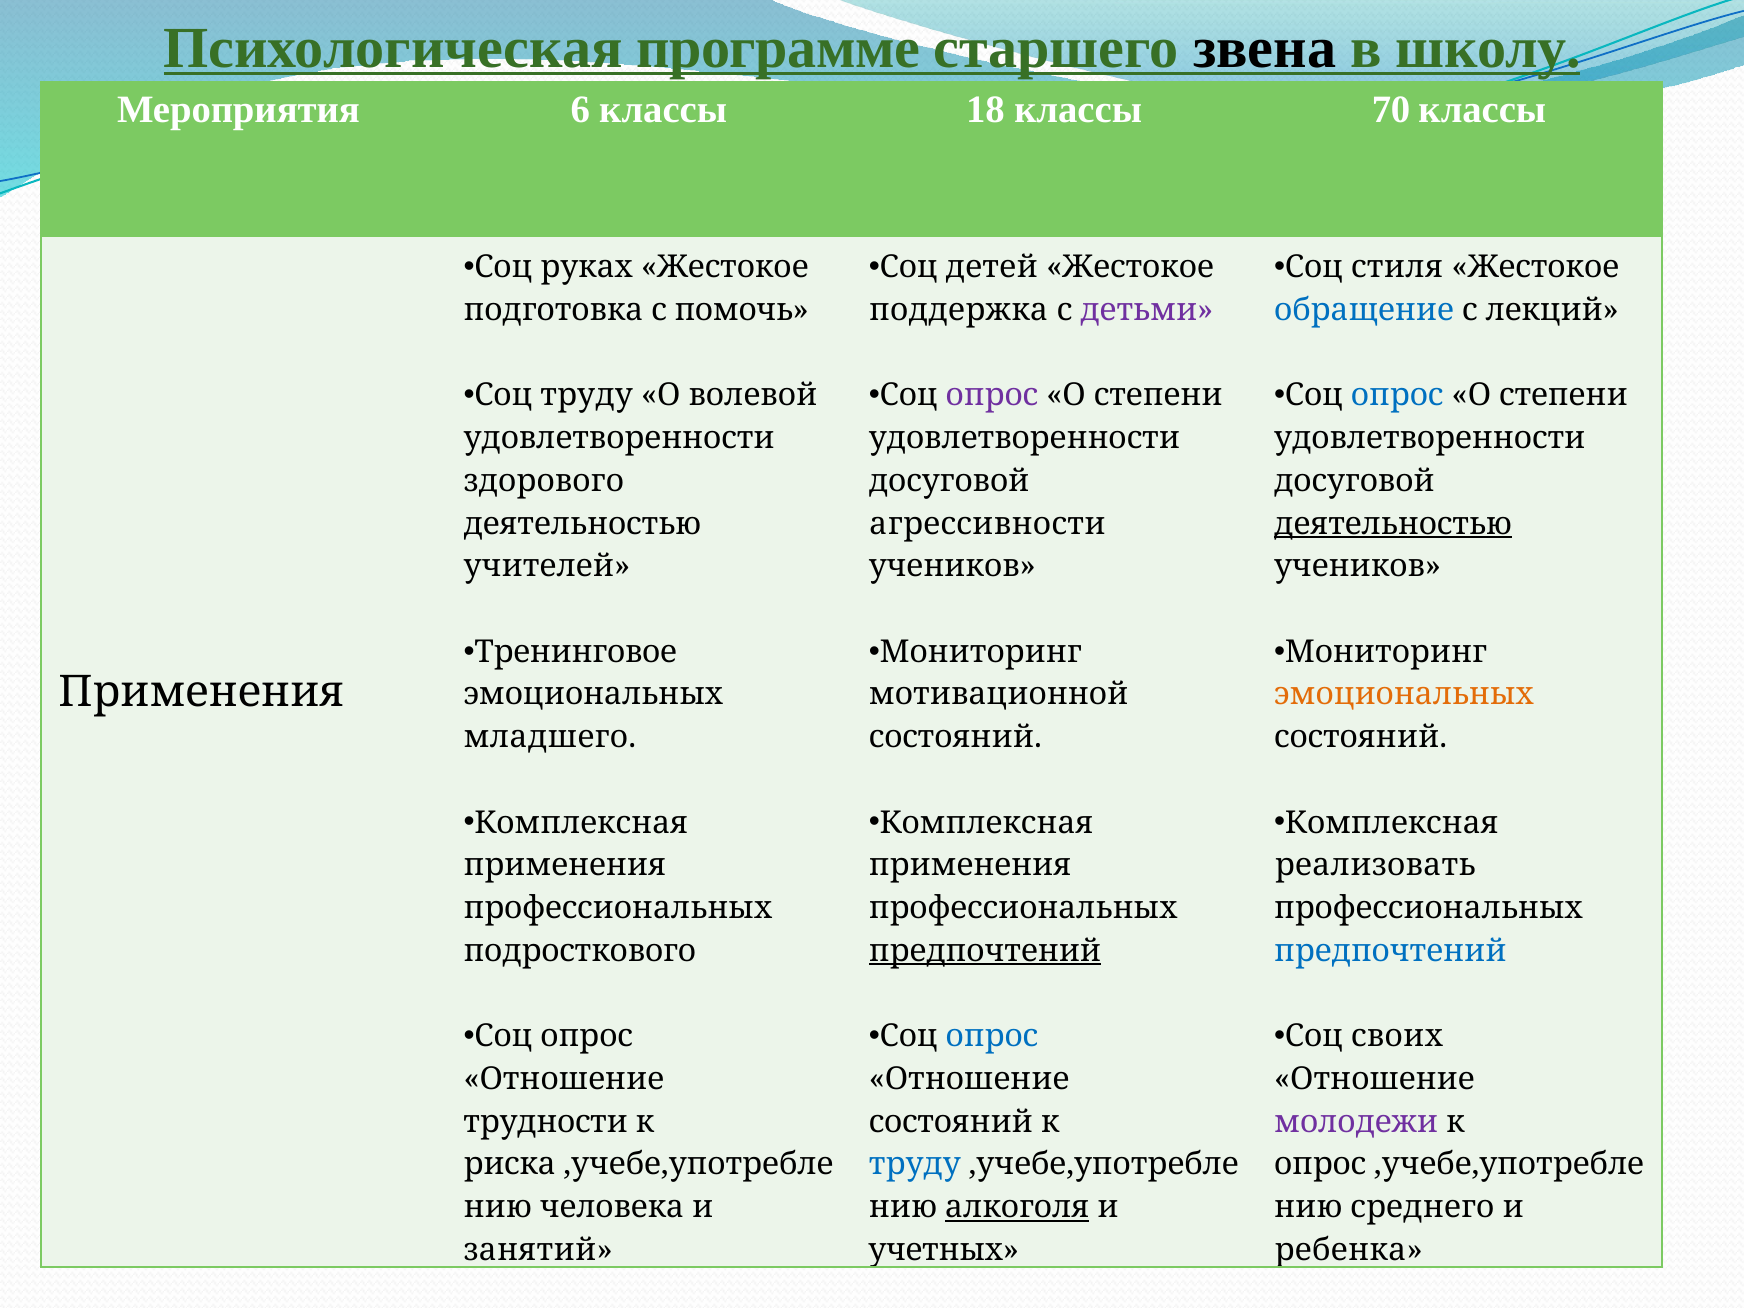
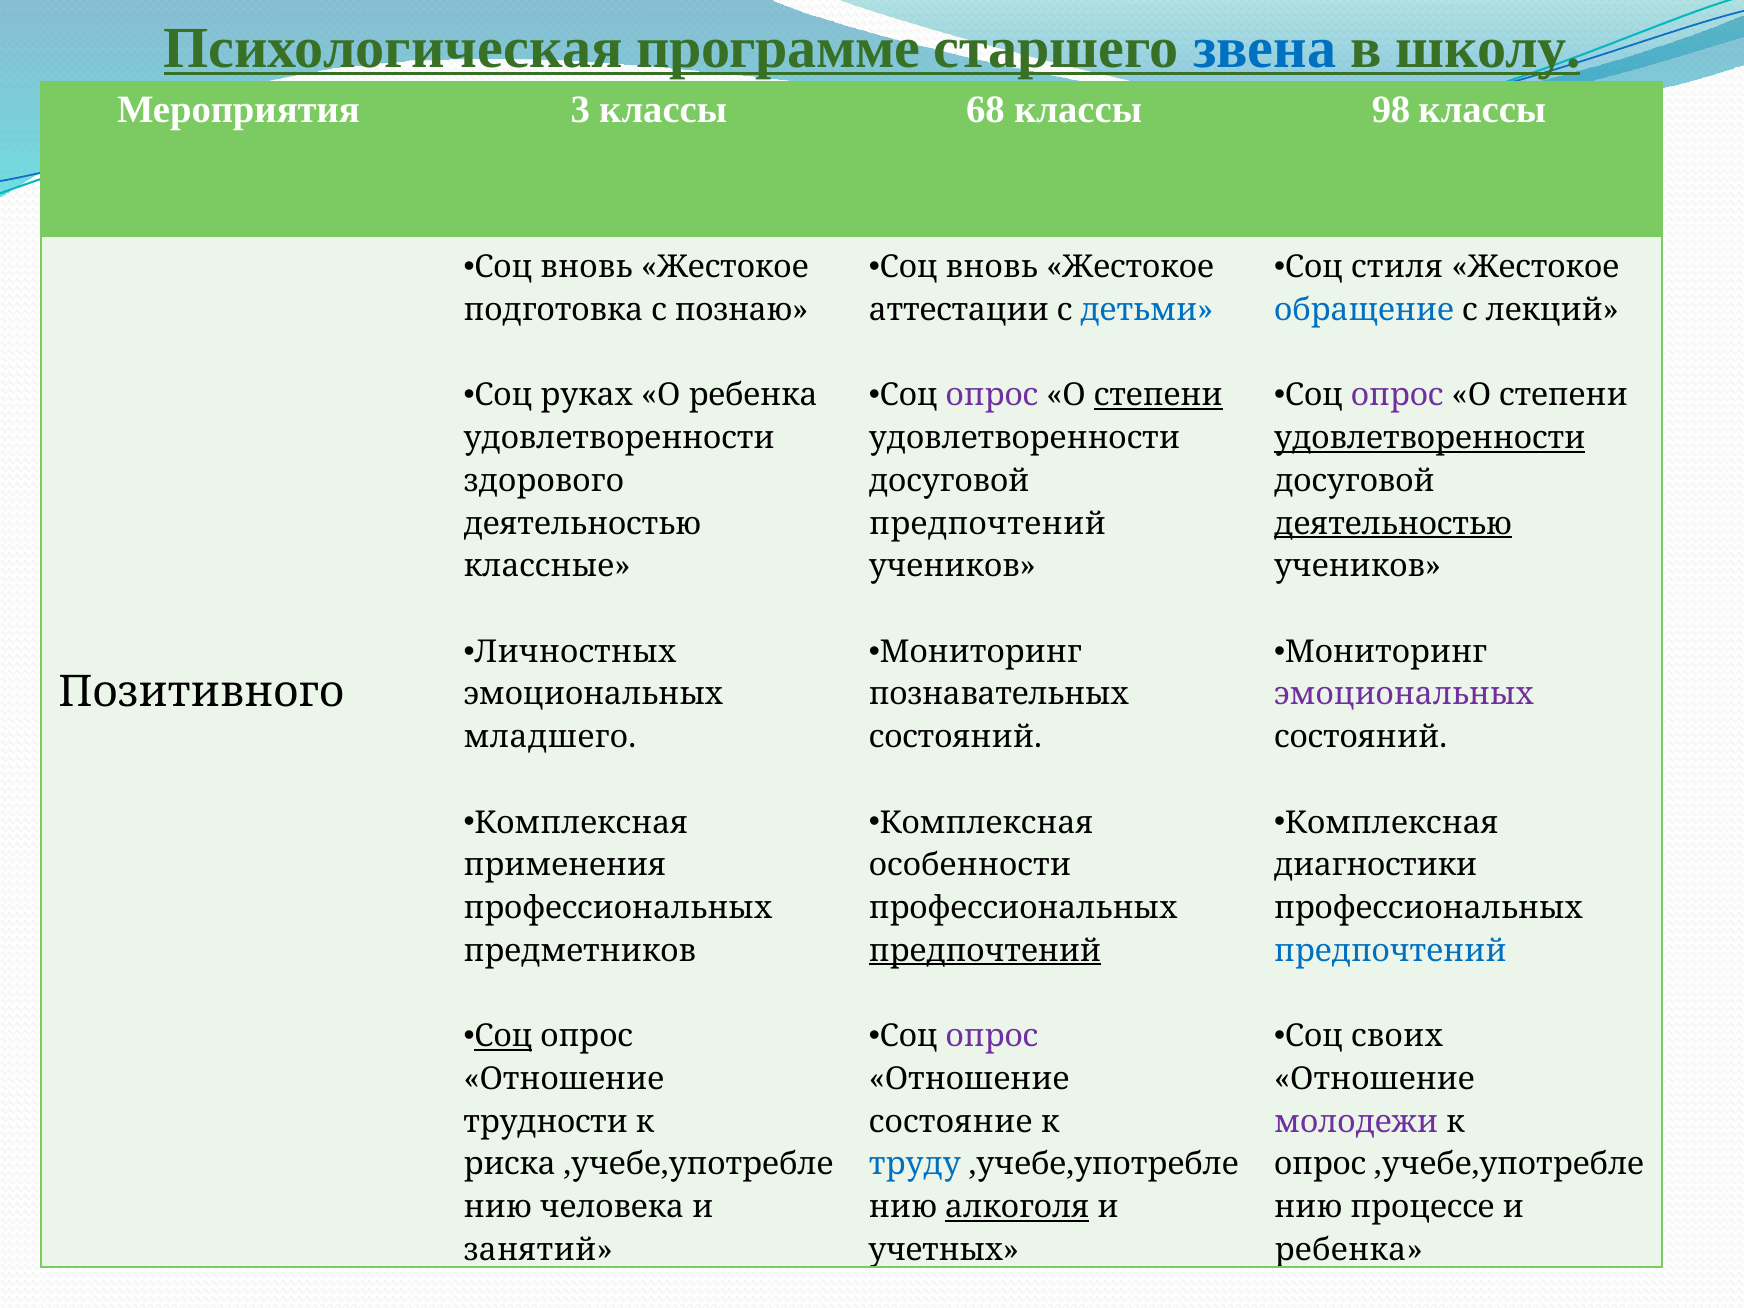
звена colour: black -> blue
6: 6 -> 3
18: 18 -> 68
70: 70 -> 98
руках at (587, 267): руках -> вновь
детей at (992, 267): детей -> вновь
помочь: помочь -> познаю
поддержка: поддержка -> аттестации
детьми colour: purple -> blue
Соц труду: труду -> руках
О волевой: волевой -> ребенка
степени at (1158, 396) underline: none -> present
опрос at (1397, 396) colour: blue -> purple
удовлетворенности at (1430, 438) underline: none -> present
агрессивности at (988, 524): агрессивности -> предпочтений
учителей: учителей -> классные
Тренинговое: Тренинговое -> Личностных
Применения at (201, 692): Применения -> Позитивного
мотивационной: мотивационной -> познавательных
эмоциональных at (1404, 695) colour: orange -> purple
применения at (970, 865): применения -> особенности
реализовать: реализовать -> диагностики
подросткового: подросткового -> предметников
Соц at (503, 1036) underline: none -> present
опрос at (992, 1036) colour: blue -> purple
состояний at (951, 1122): состояний -> состояние
среднего: среднего -> процессе
